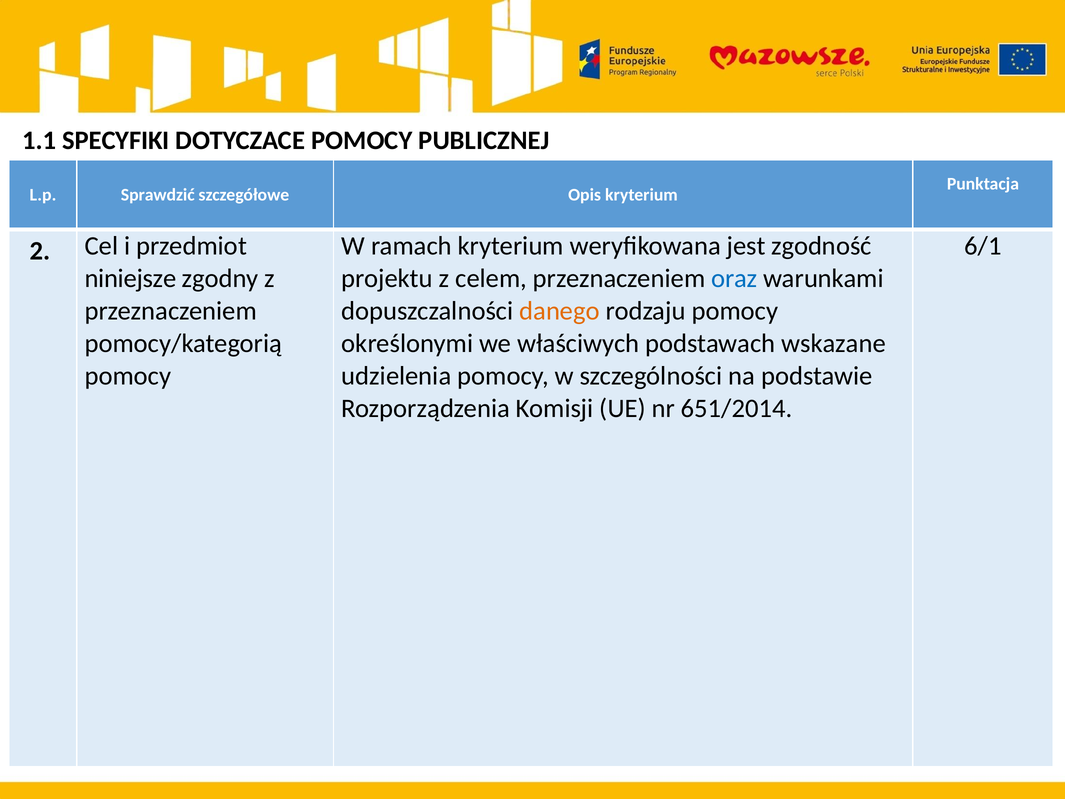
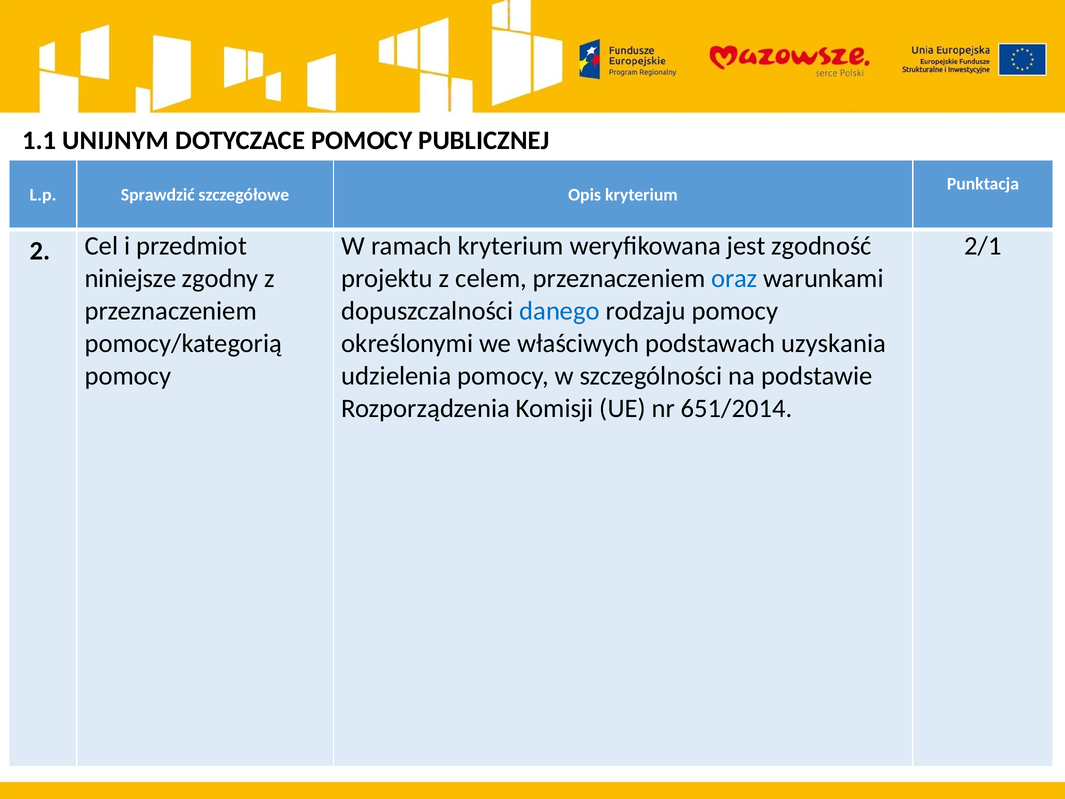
SPECYFIKI: SPECYFIKI -> UNIJNYM
6/1: 6/1 -> 2/1
danego colour: orange -> blue
wskazane: wskazane -> uzyskania
